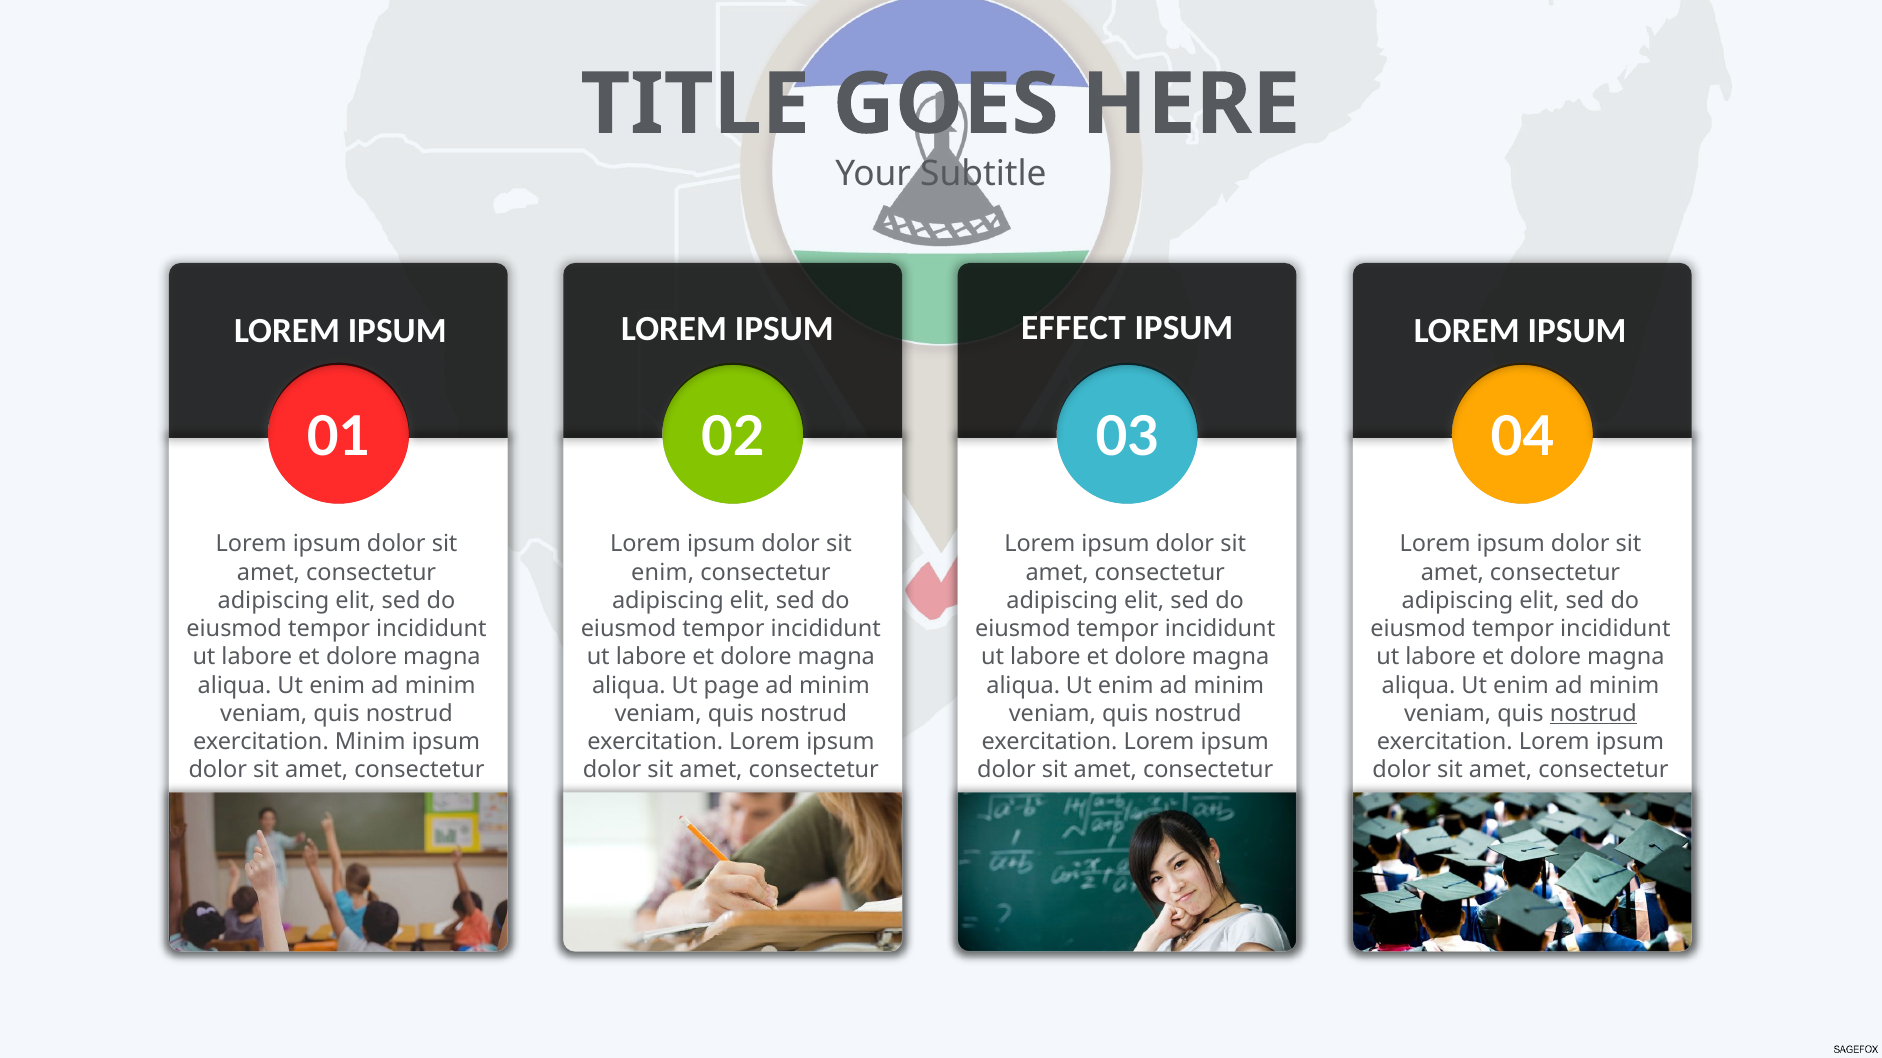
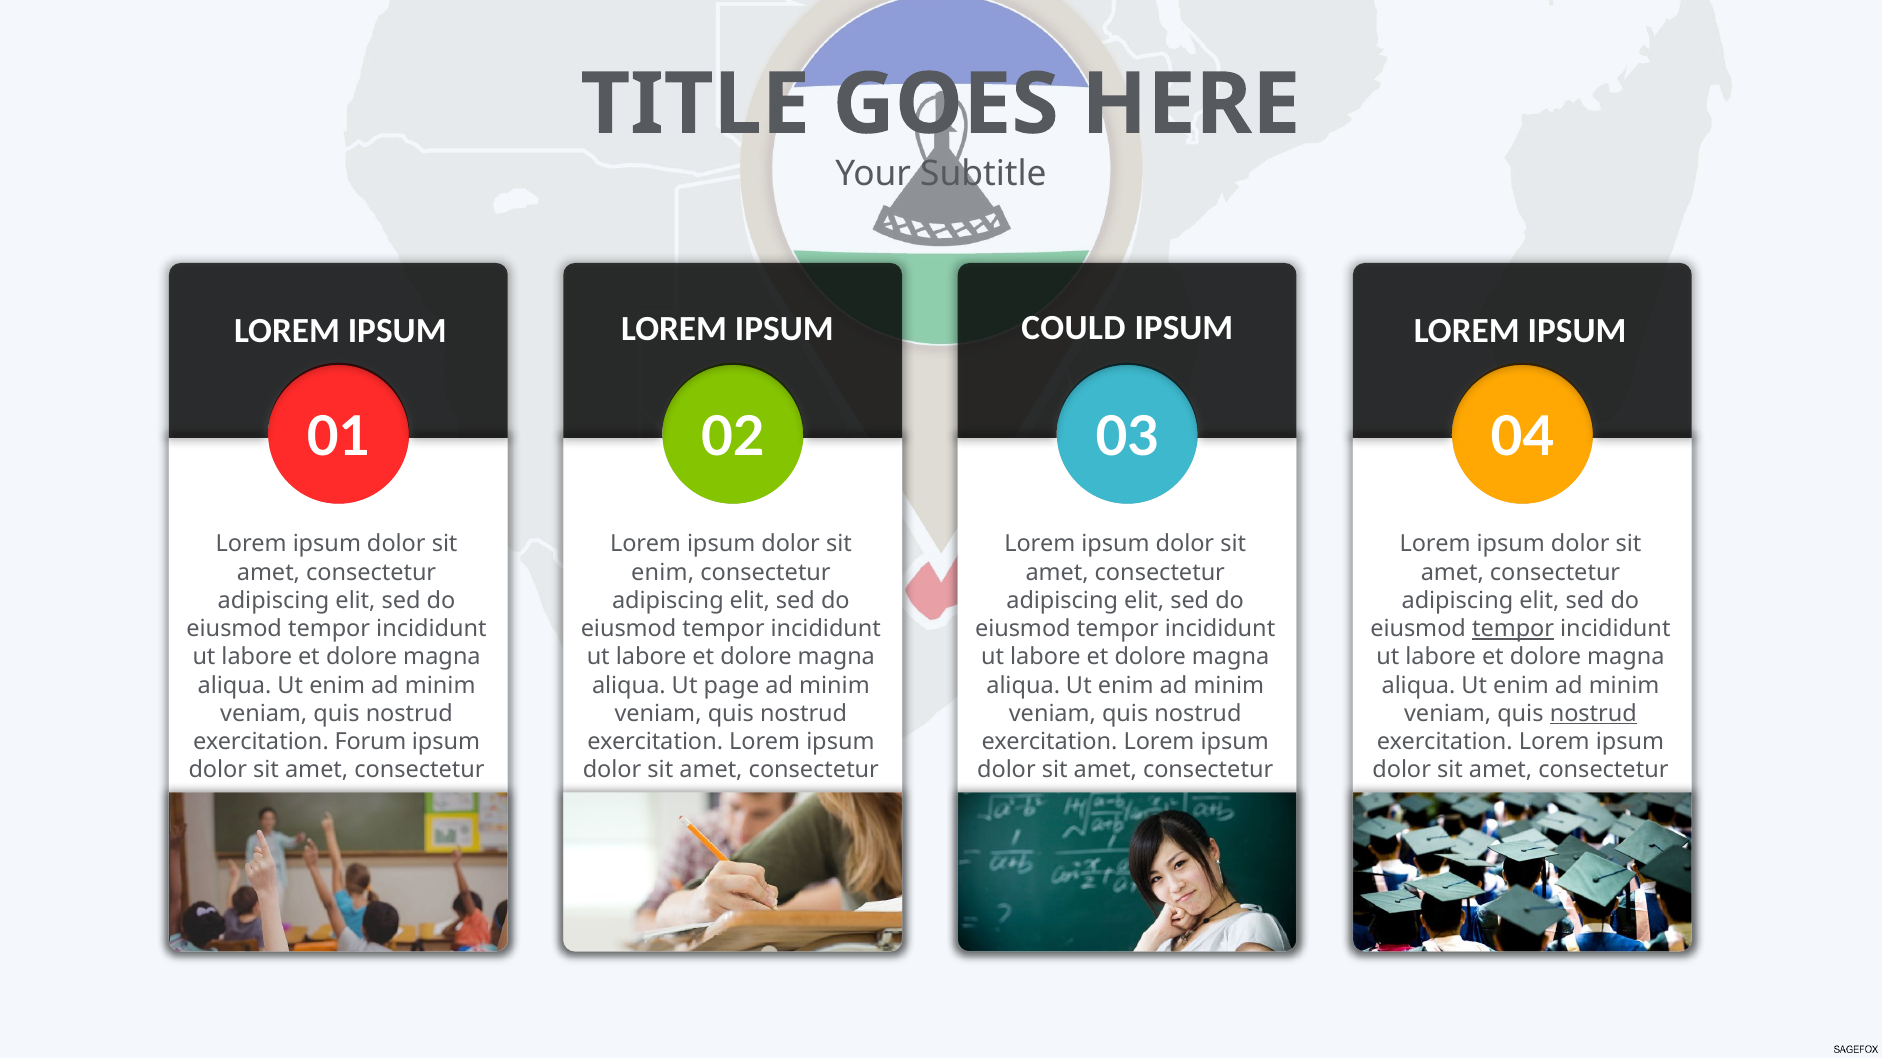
EFFECT: EFFECT -> COULD
tempor at (1513, 629) underline: none -> present
exercitation Minim: Minim -> Forum
